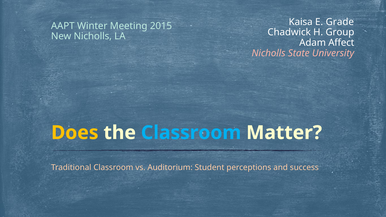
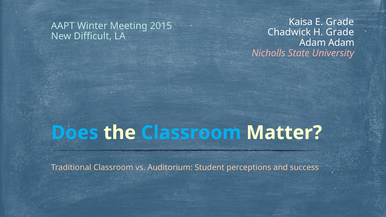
H Group: Group -> Grade
New Nicholls: Nicholls -> Difficult
Adam Affect: Affect -> Adam
Does colour: yellow -> light blue
